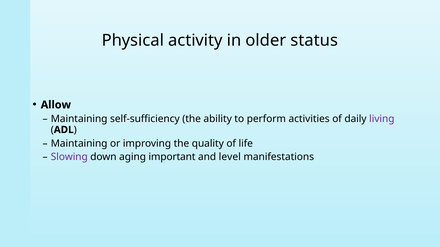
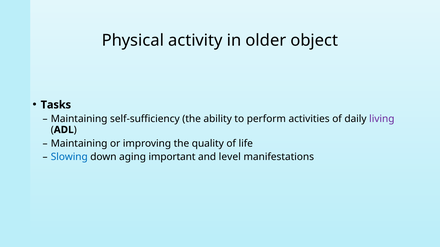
status: status -> object
Allow: Allow -> Tasks
Slowing colour: purple -> blue
